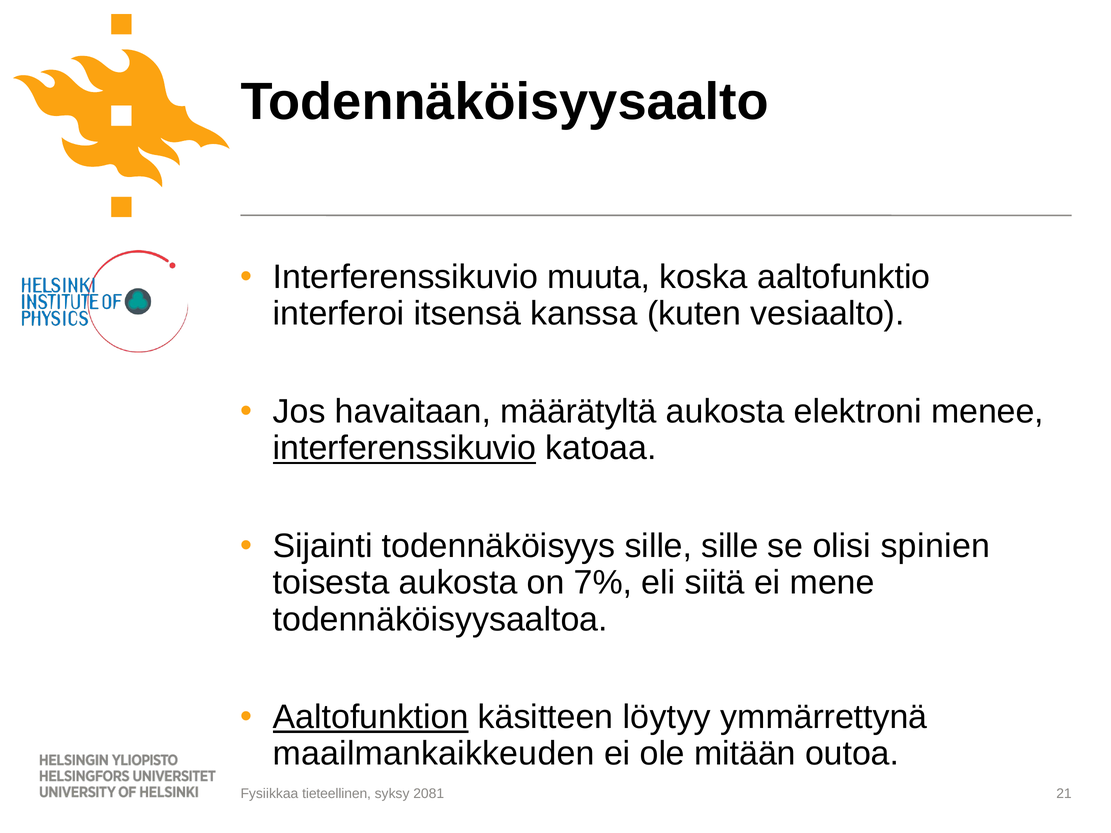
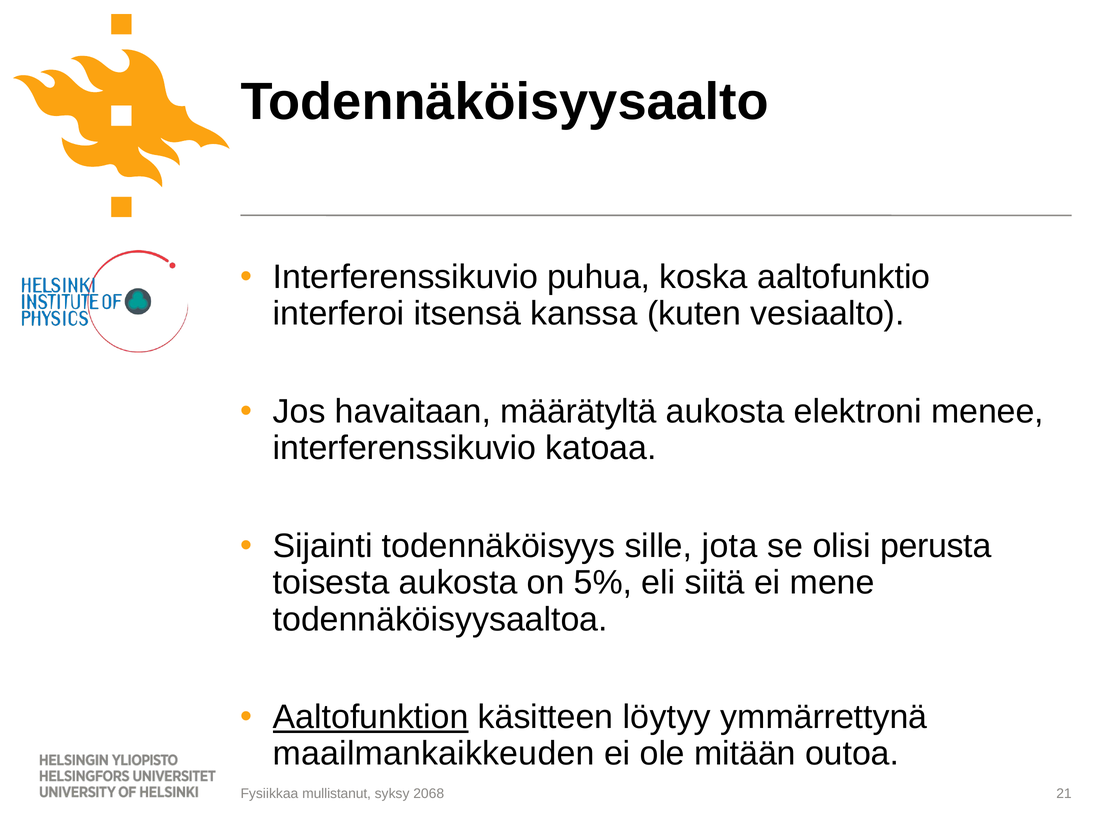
muuta: muuta -> puhua
interferenssikuvio at (405, 448) underline: present -> none
sille sille: sille -> jota
spinien: spinien -> perusta
7%: 7% -> 5%
tieteellinen: tieteellinen -> mullistanut
2081: 2081 -> 2068
